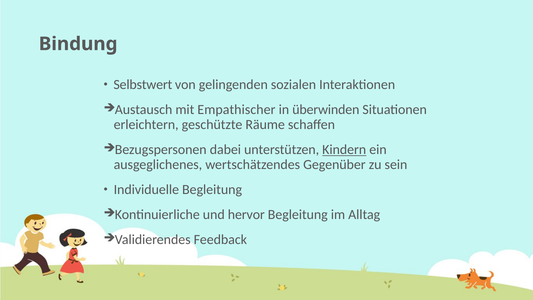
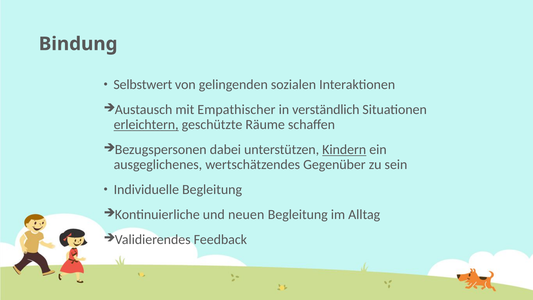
überwinden: überwinden -> verständlich
erleichtern underline: none -> present
hervor: hervor -> neuen
